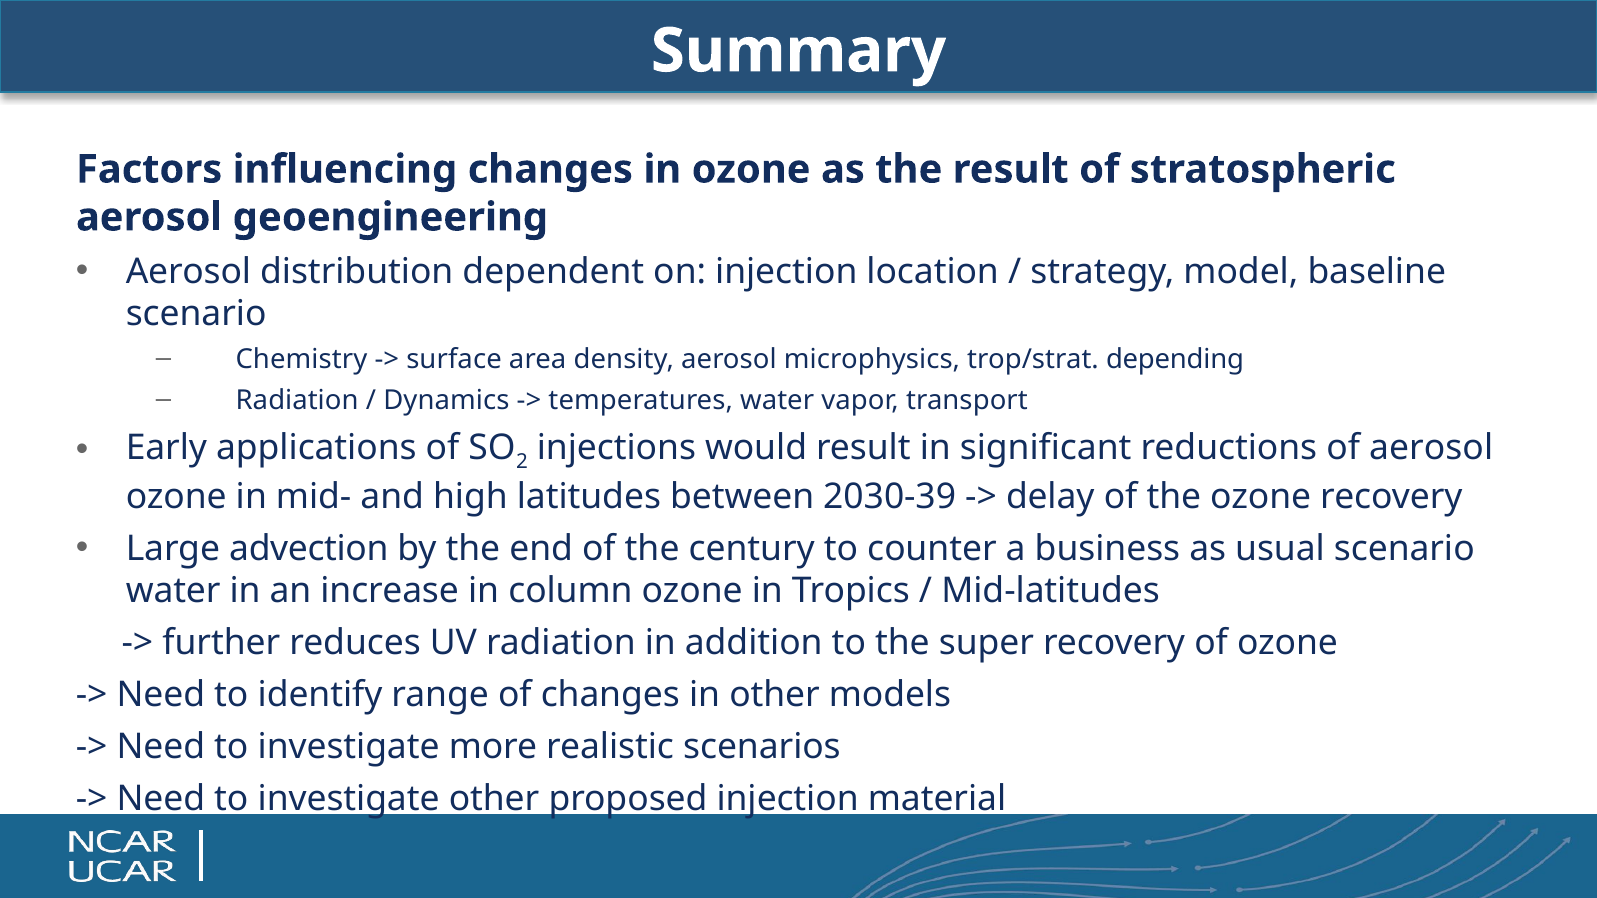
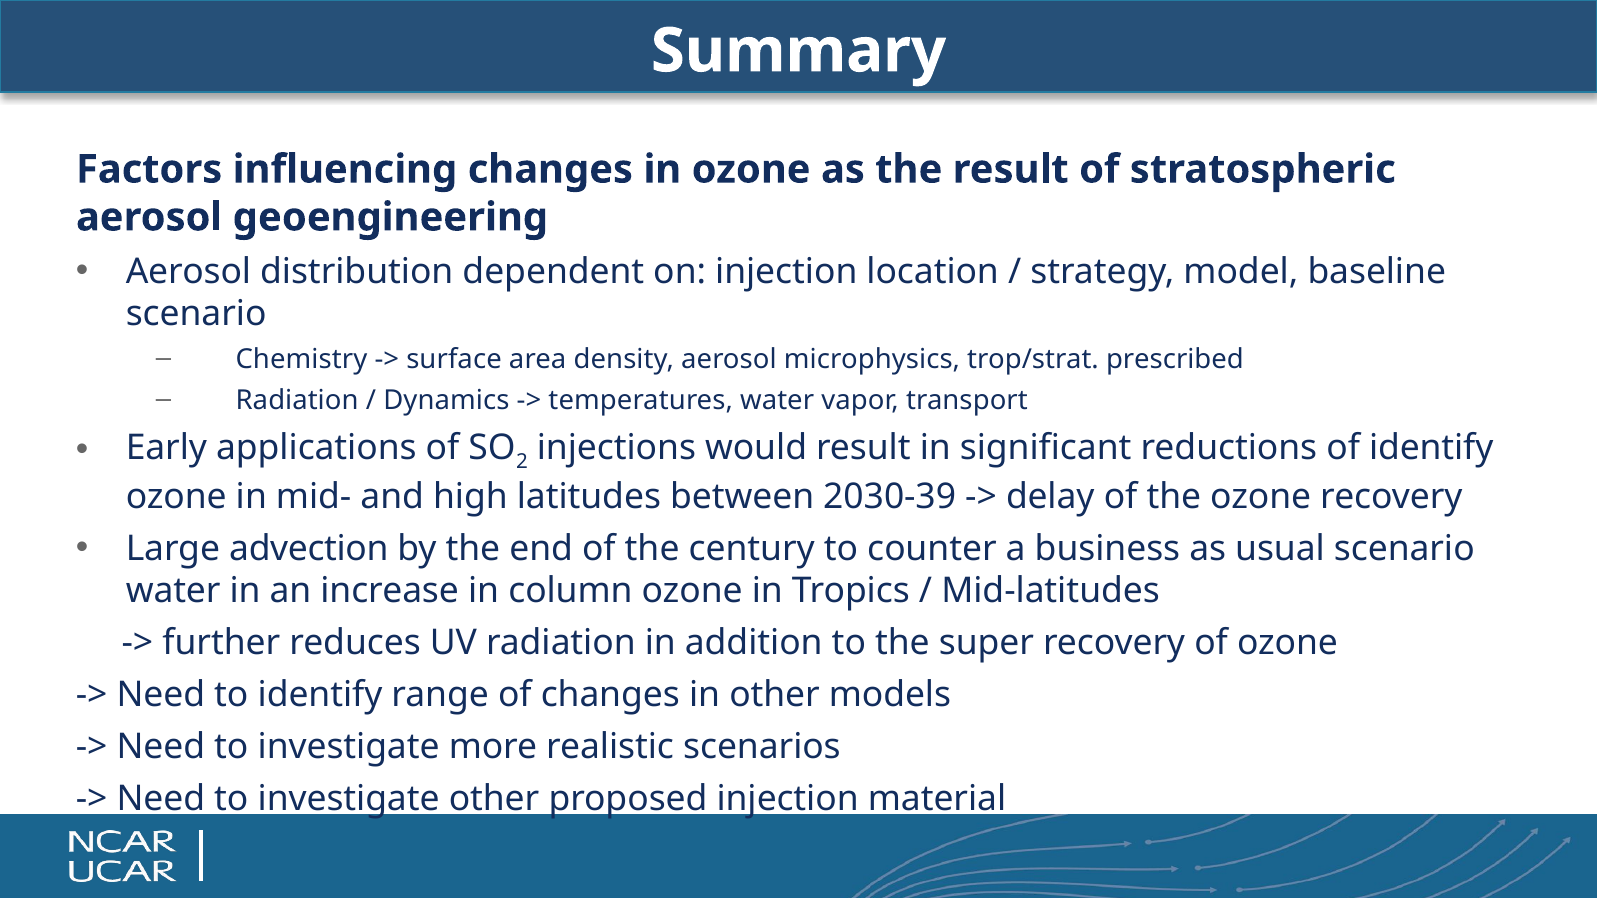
depending: depending -> prescribed
of aerosol: aerosol -> identify
